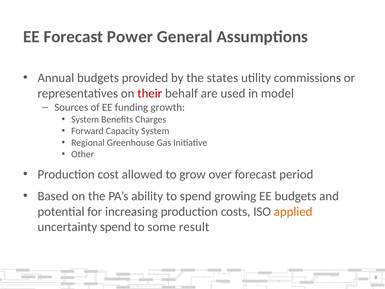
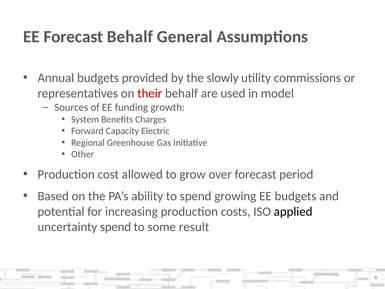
Forecast Power: Power -> Behalf
states: states -> slowly
Capacity System: System -> Electric
applied colour: orange -> black
